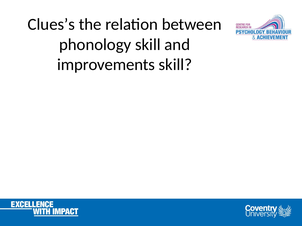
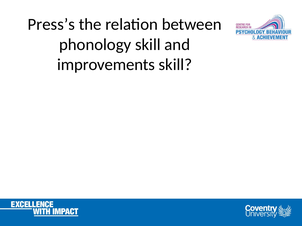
Clues’s: Clues’s -> Press’s
